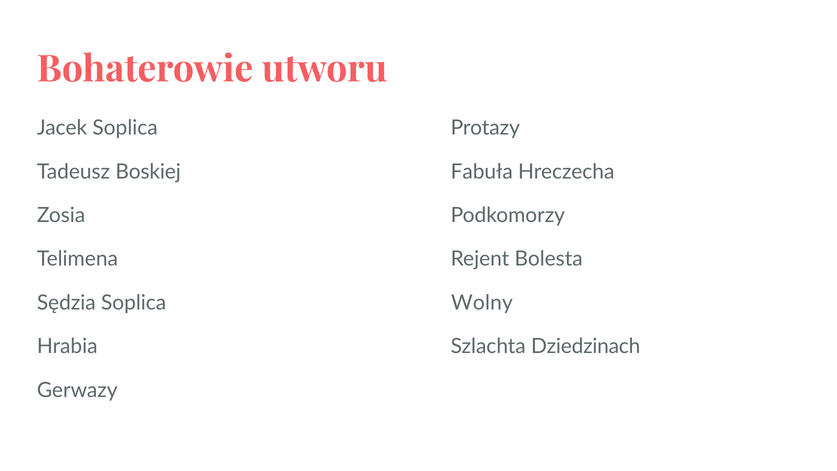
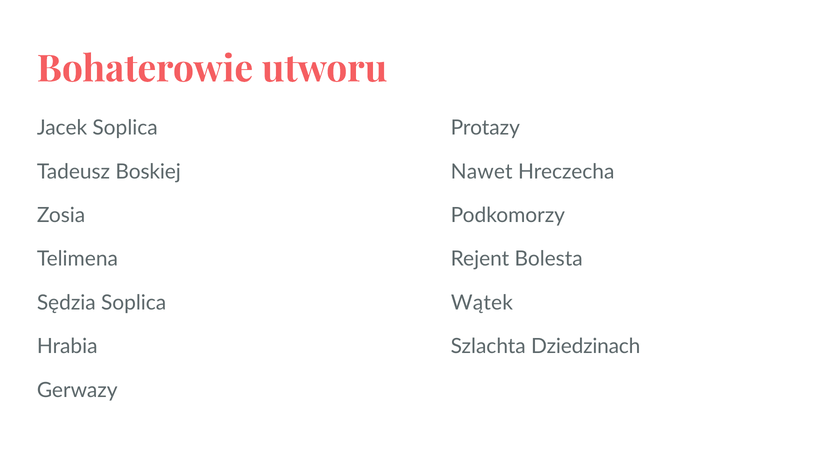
Fabuła: Fabuła -> Nawet
Wolny: Wolny -> Wątek
